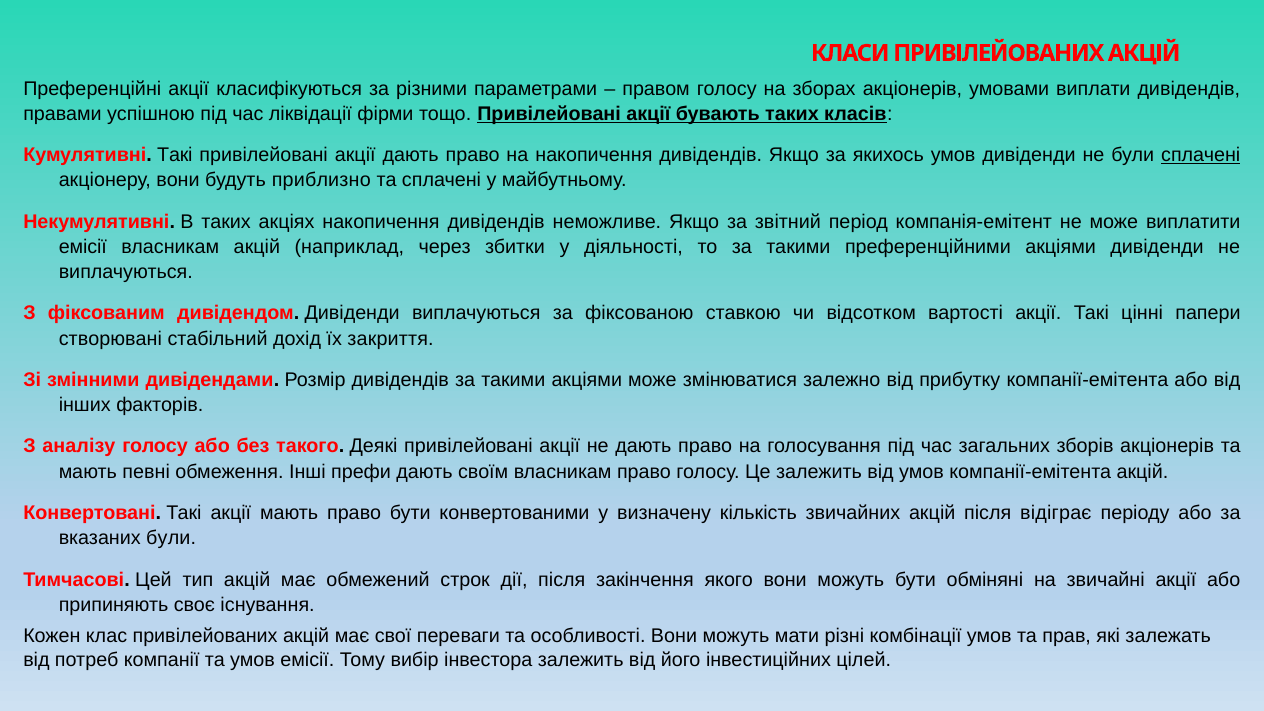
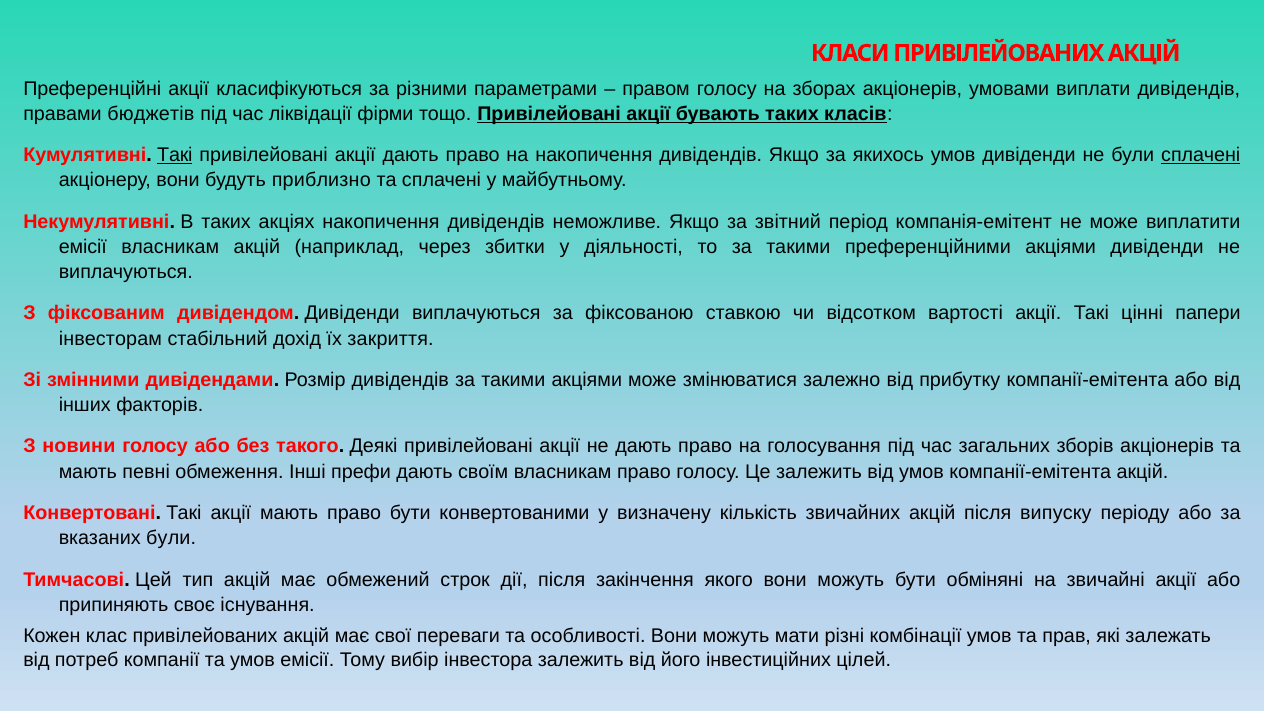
успішною: успішною -> бюджетів
Такі at (175, 155) underline: none -> present
створювані: створювані -> інвесторам
аналізу: аналізу -> новини
відіграє: відіграє -> випуску
